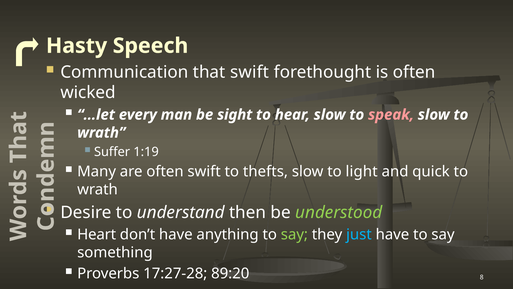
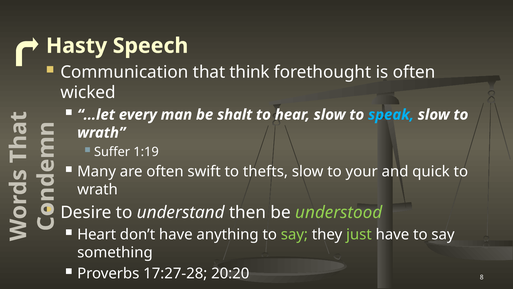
that swift: swift -> think
sight: sight -> shalt
speak colour: pink -> light blue
light: light -> your
just colour: light blue -> light green
89:20: 89:20 -> 20:20
